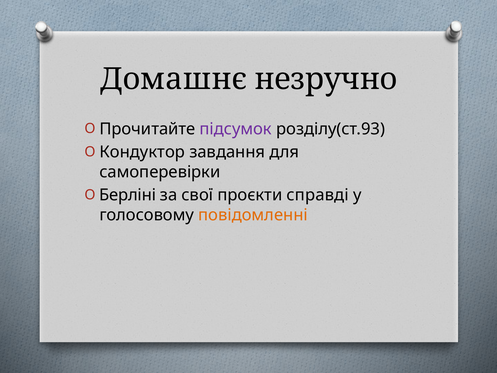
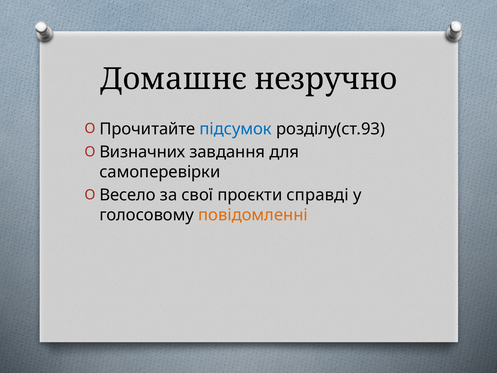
підсумок colour: purple -> blue
Кондуктор: Кондуктор -> Визначних
Берліні: Берліні -> Весело
